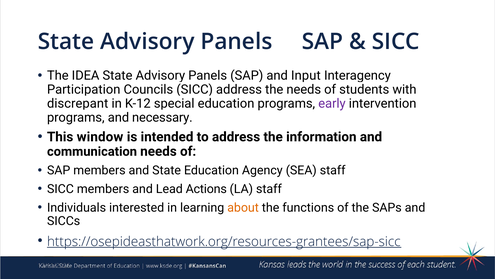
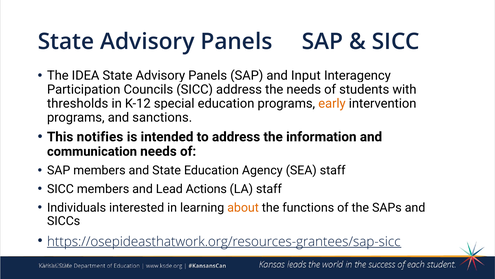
discrepant: discrepant -> thresholds
early colour: purple -> orange
necessary: necessary -> sanctions
window: window -> notifies
